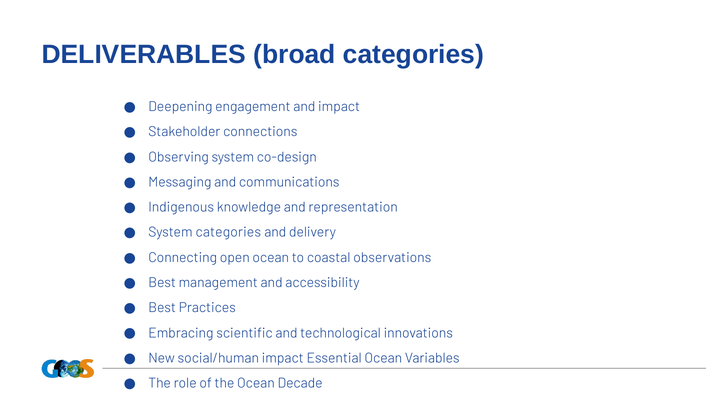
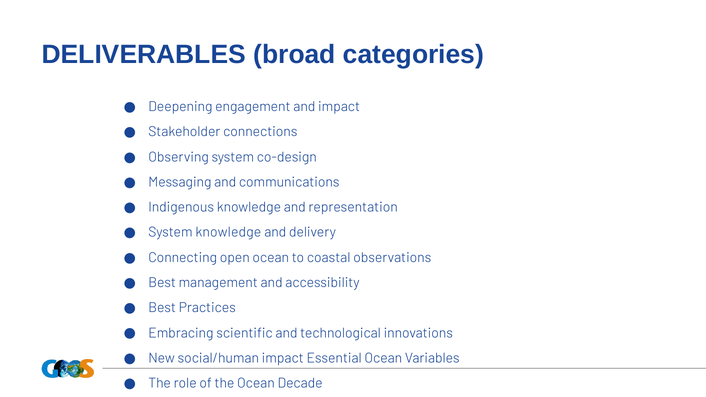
System categories: categories -> knowledge
